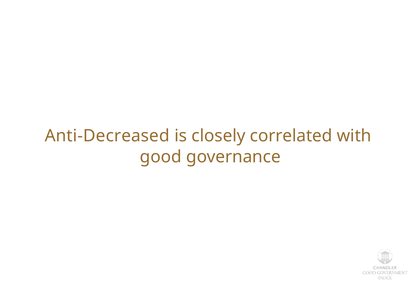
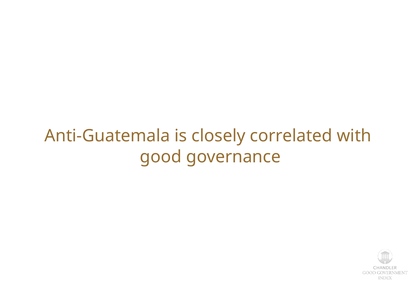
Anti-Decreased: Anti-Decreased -> Anti-Guatemala
